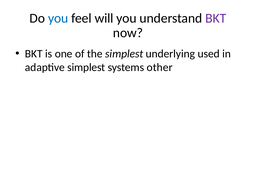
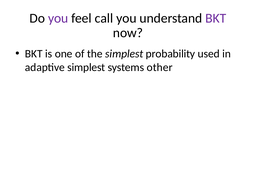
you at (58, 18) colour: blue -> purple
will: will -> call
underlying: underlying -> probability
